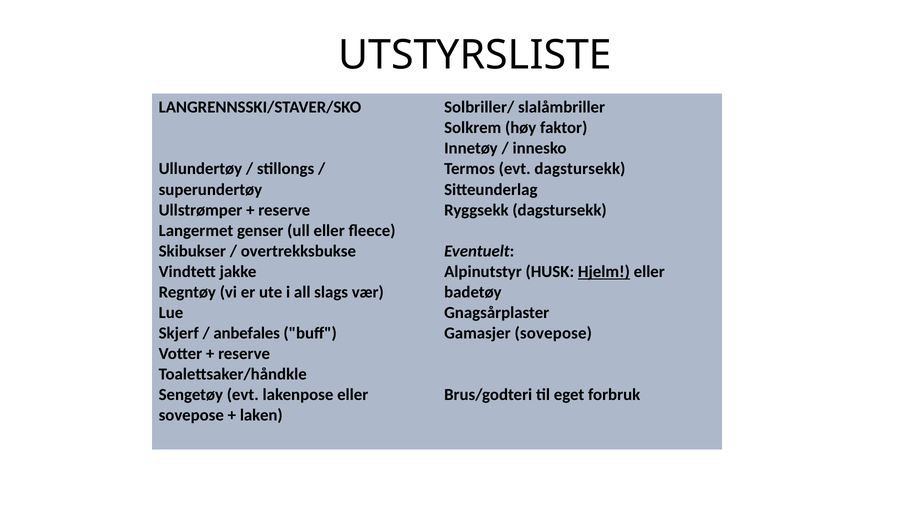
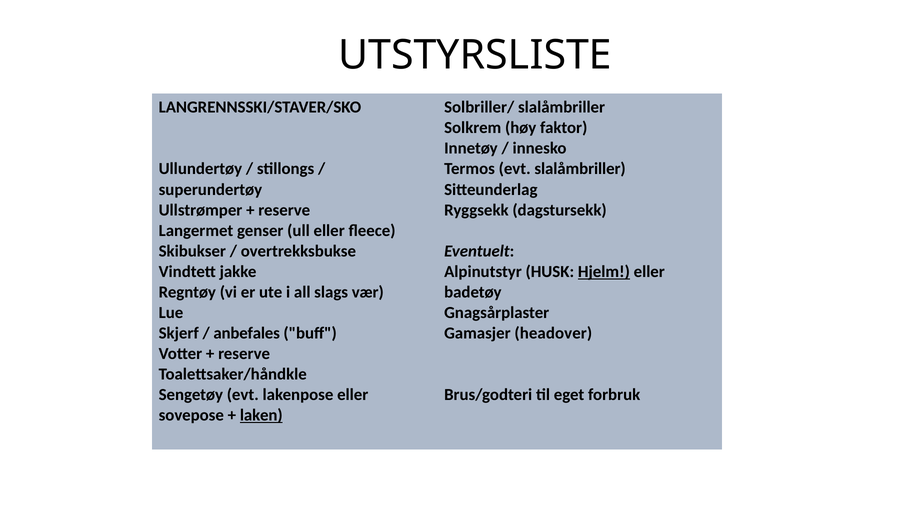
evt dagstursekk: dagstursekk -> slalåmbriller
Gamasjer sovepose: sovepose -> headover
laken underline: none -> present
